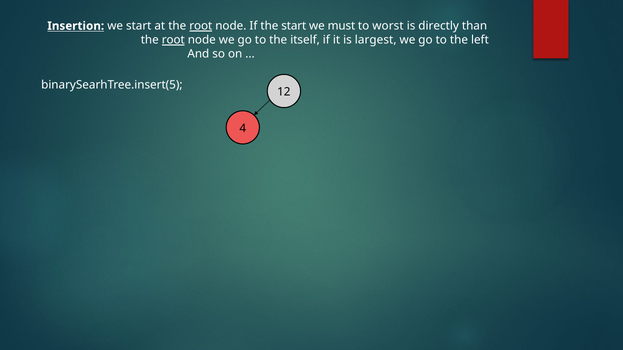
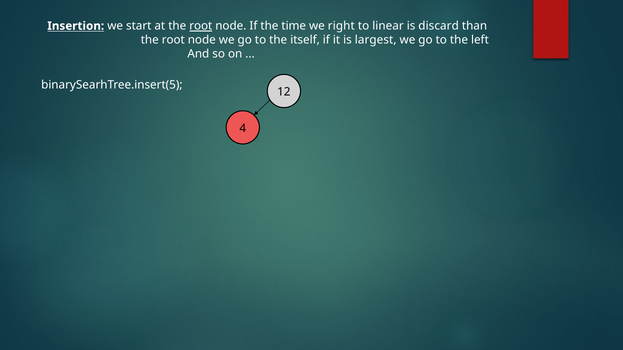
the start: start -> time
must: must -> right
worst: worst -> linear
directly: directly -> discard
root at (173, 40) underline: present -> none
